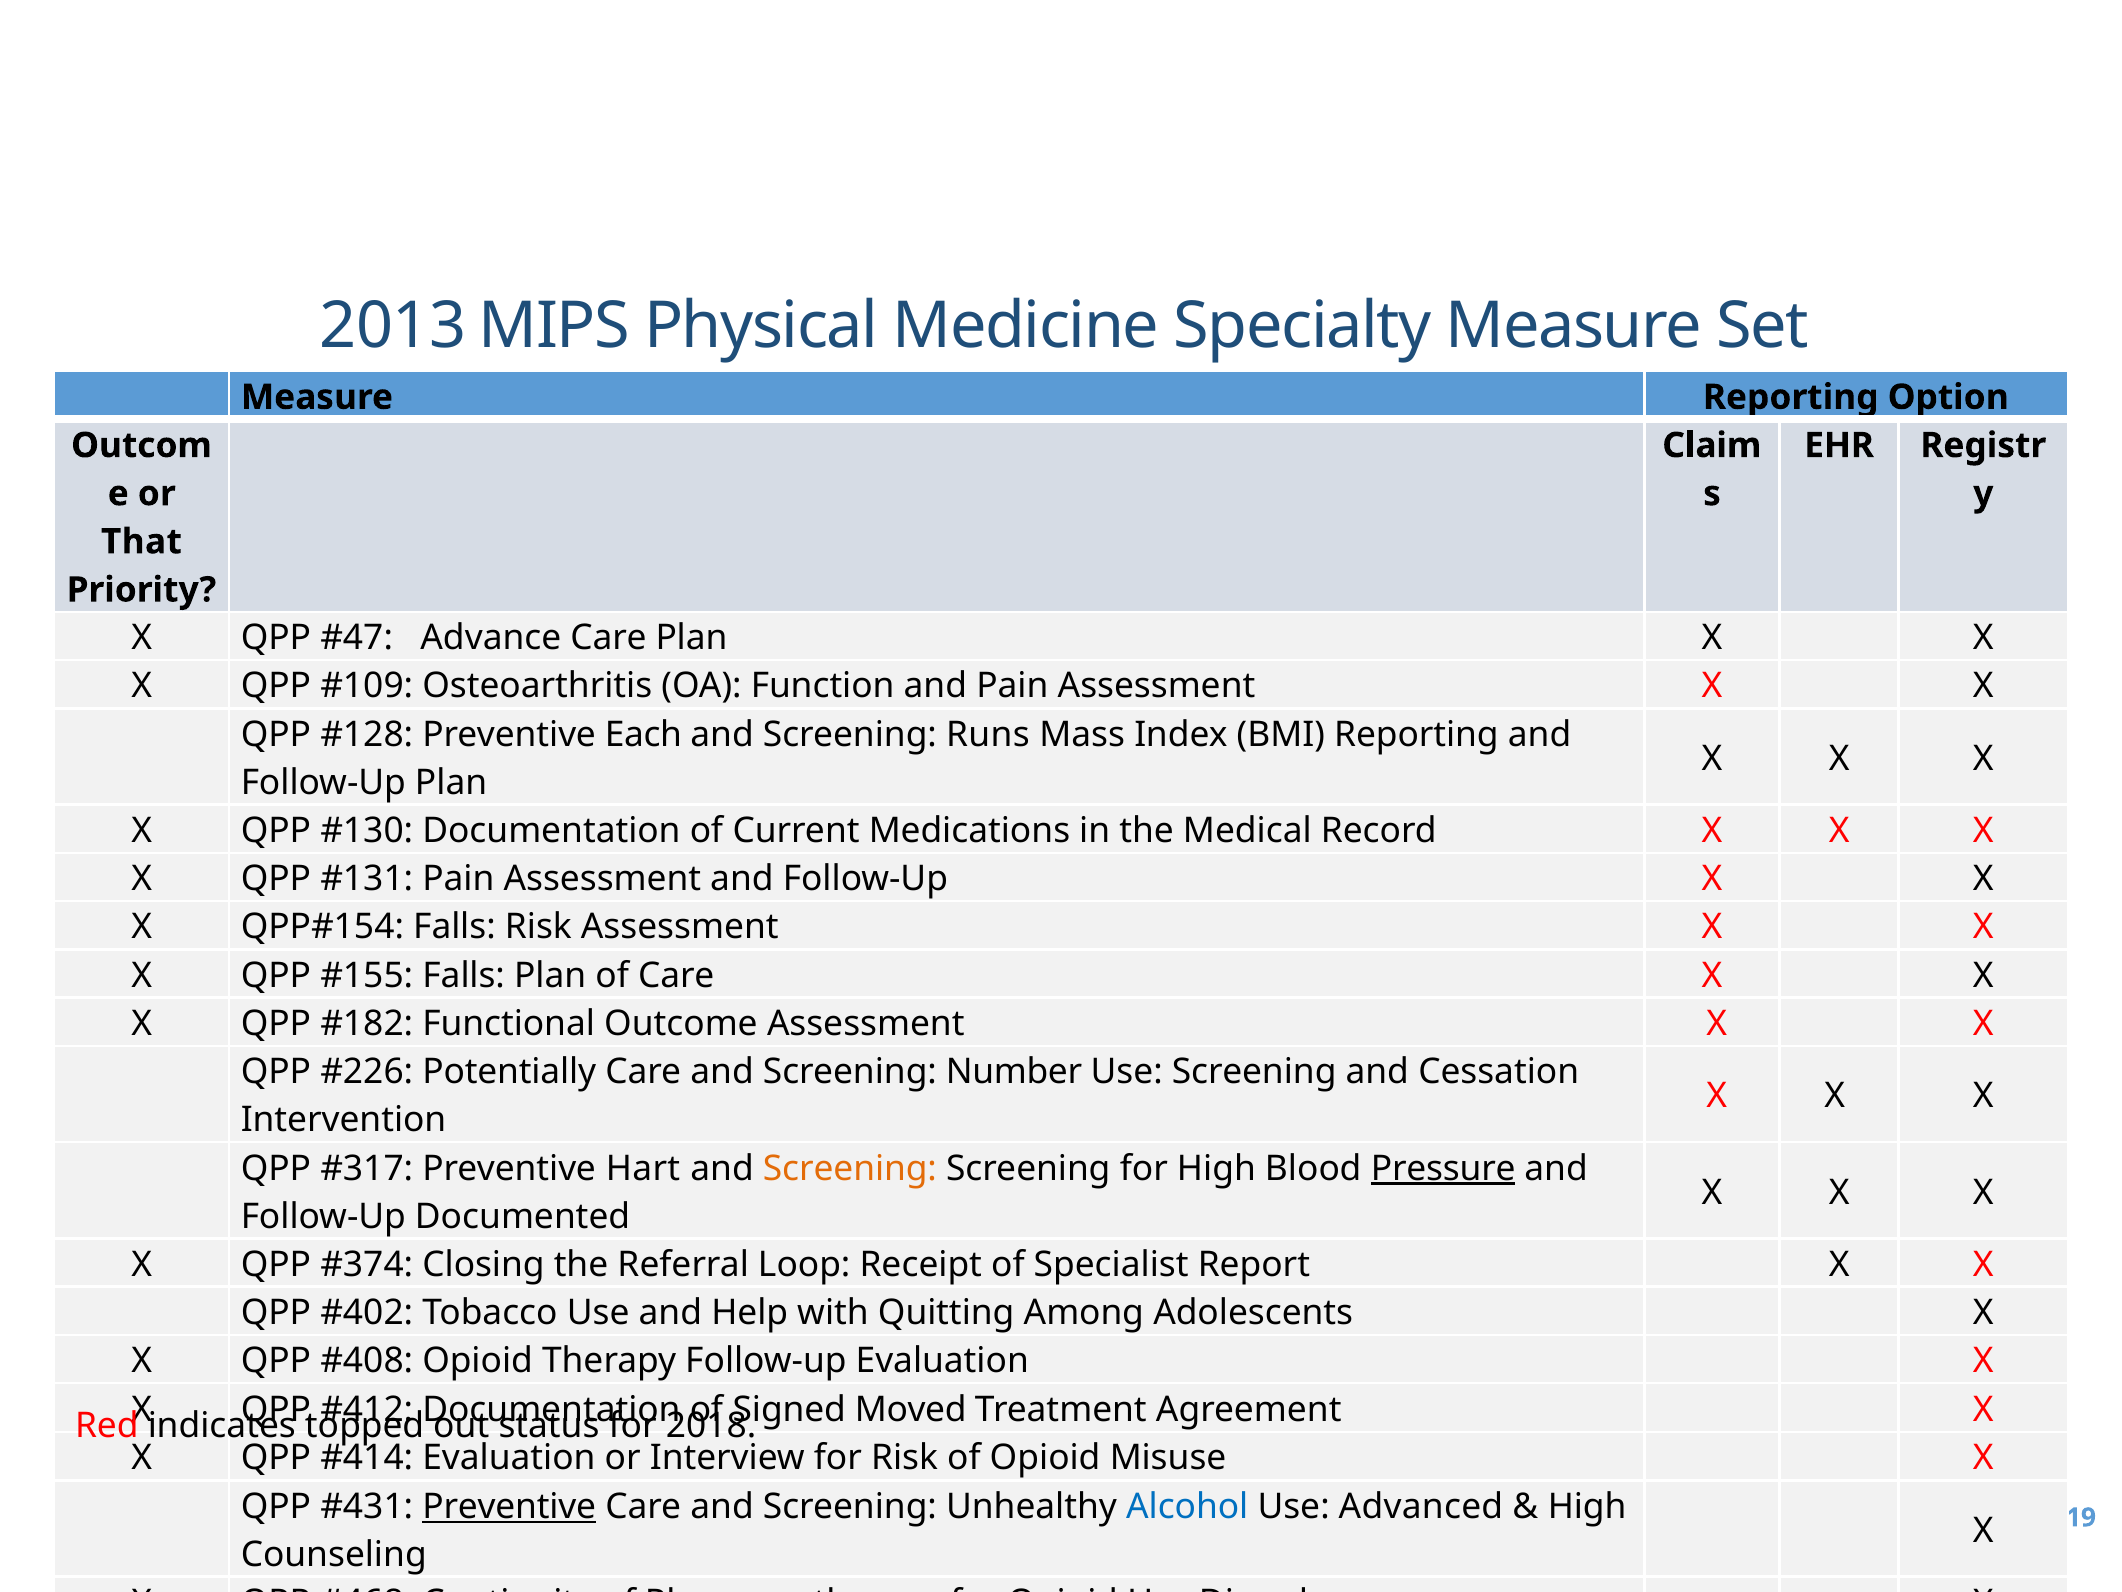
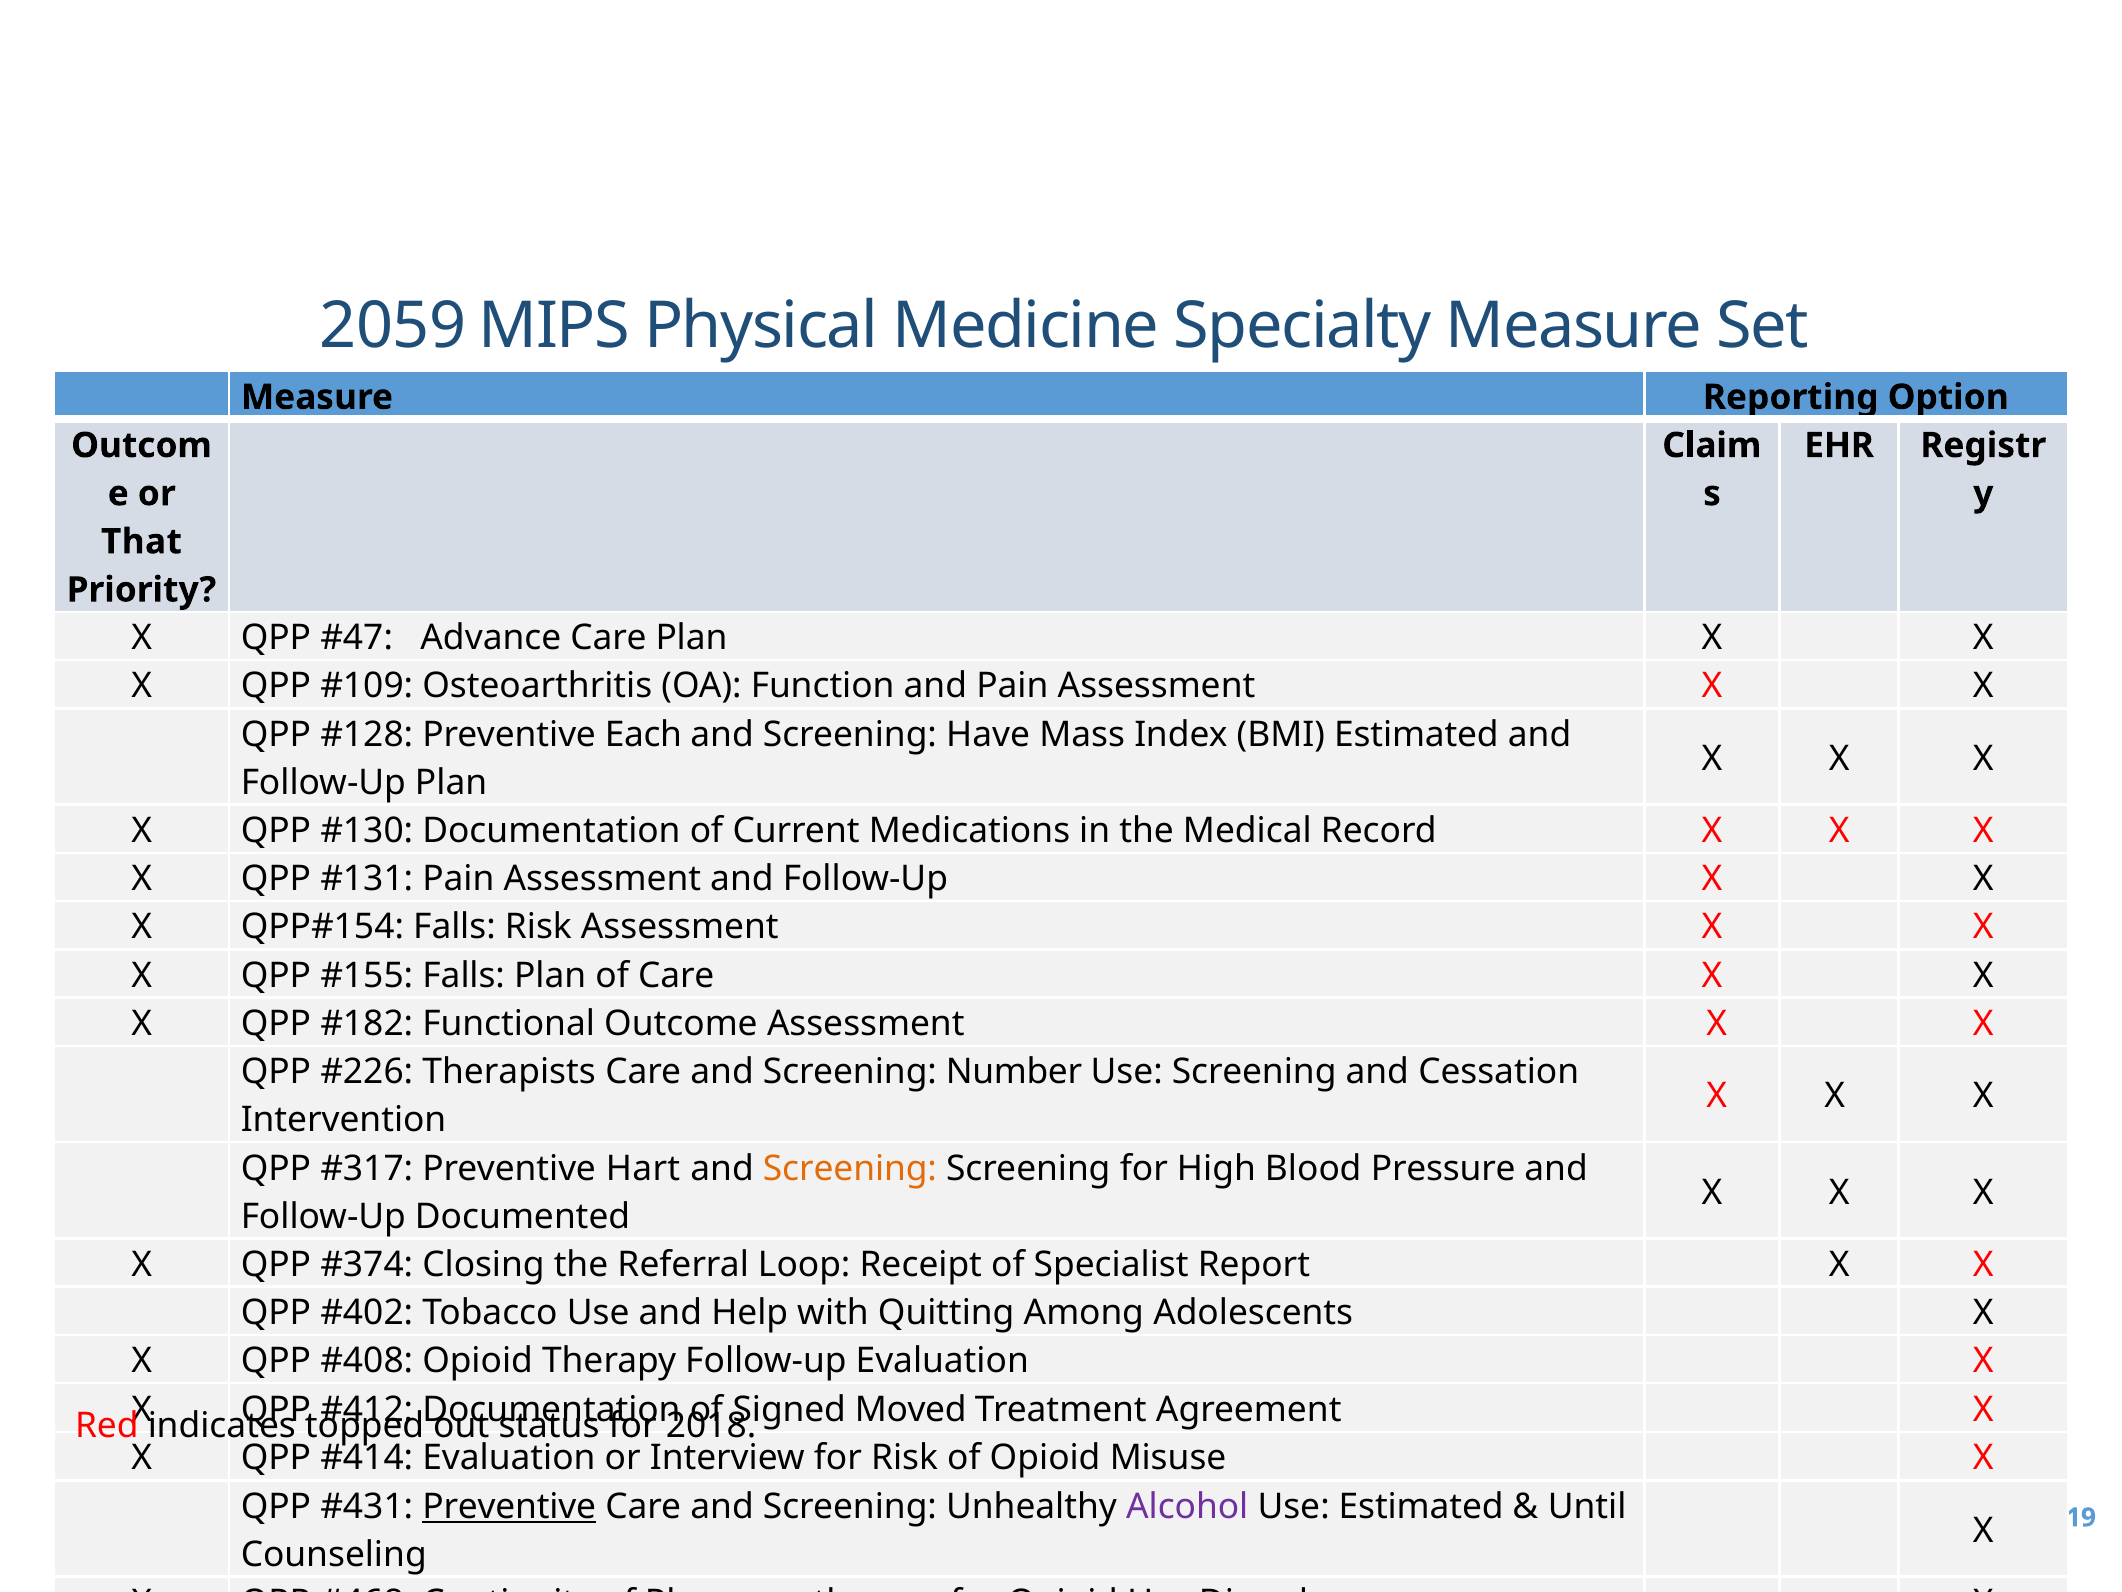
2013: 2013 -> 2059
Runs: Runs -> Have
BMI Reporting: Reporting -> Estimated
Potentially: Potentially -> Therapists
Pressure underline: present -> none
Alcohol colour: blue -> purple
Use Advanced: Advanced -> Estimated
High at (1587, 1506): High -> Until
